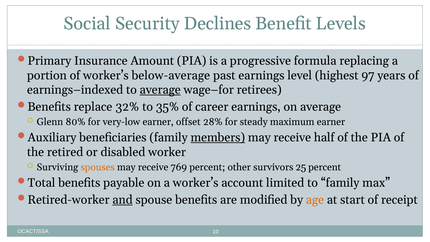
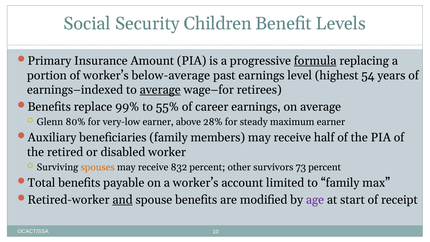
Declines: Declines -> Children
formula underline: none -> present
97: 97 -> 54
32%: 32% -> 99%
35%: 35% -> 55%
offset: offset -> above
members underline: present -> none
769: 769 -> 832
25: 25 -> 73
age colour: orange -> purple
